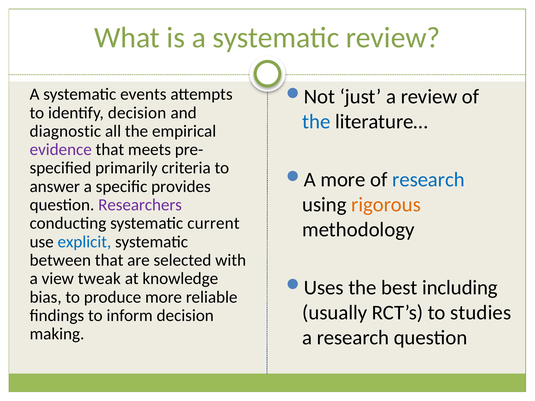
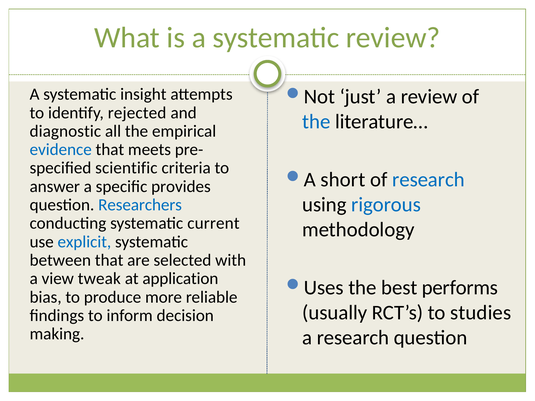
events: events -> insight
identify decision: decision -> rejected
evidence colour: purple -> blue
primarily: primarily -> scientific
more at (343, 180): more -> short
rigorous colour: orange -> blue
Researchers colour: purple -> blue
knowledge: knowledge -> application
including: including -> performs
